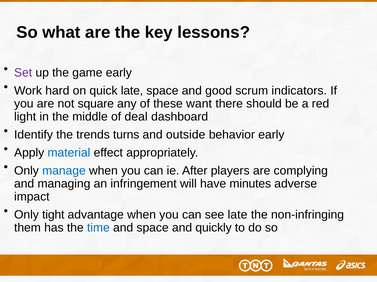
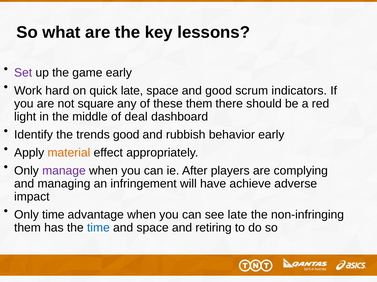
these want: want -> them
trends turns: turns -> good
outside: outside -> rubbish
material colour: blue -> orange
manage colour: blue -> purple
minutes: minutes -> achieve
Only tight: tight -> time
quickly: quickly -> retiring
